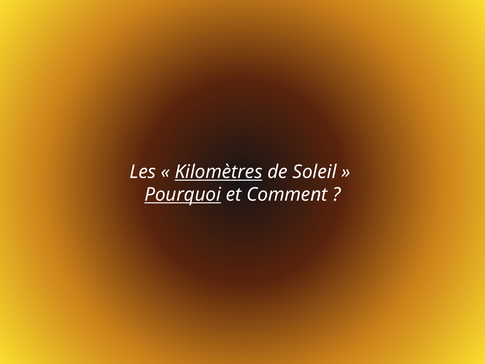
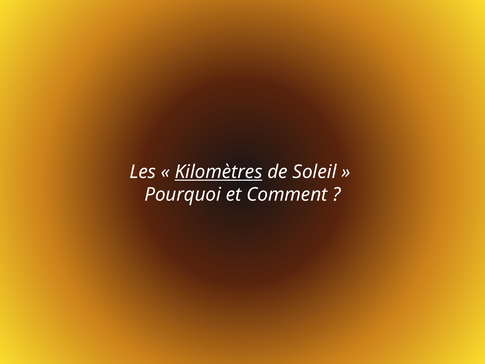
Pourquoi underline: present -> none
